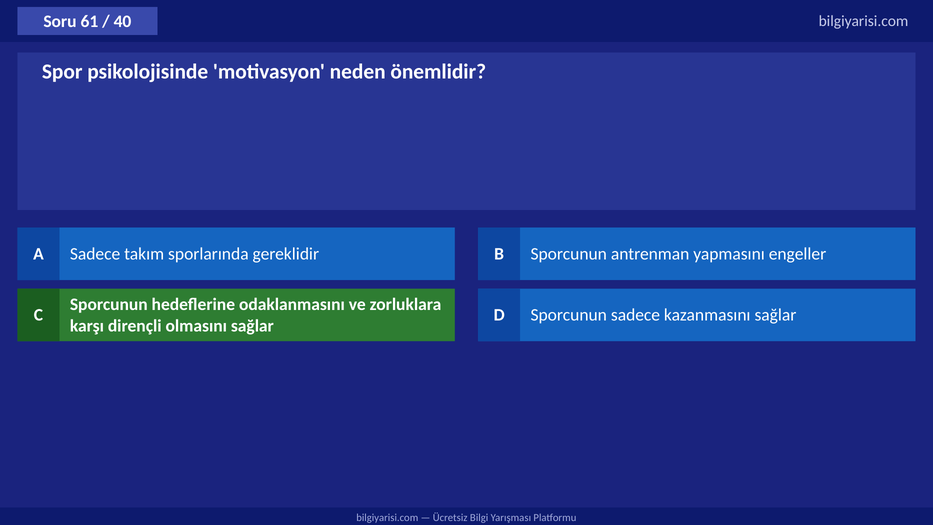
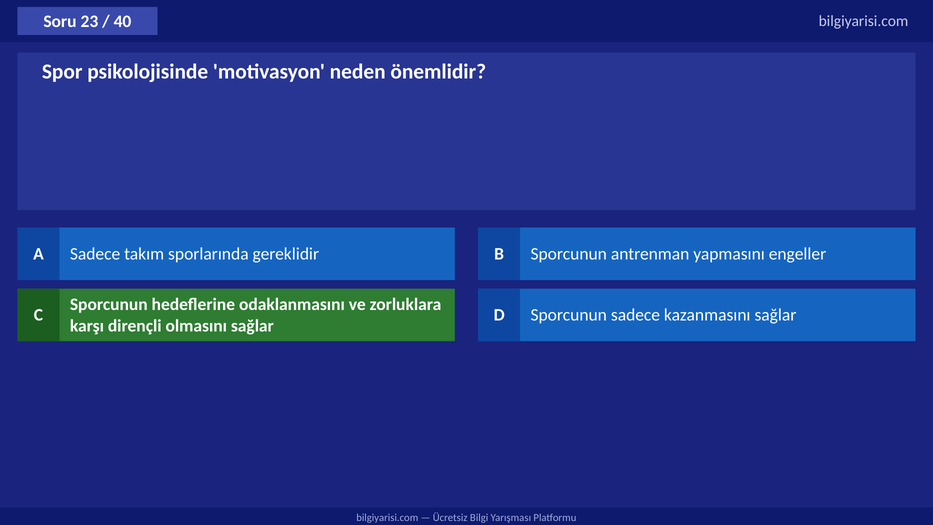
61: 61 -> 23
